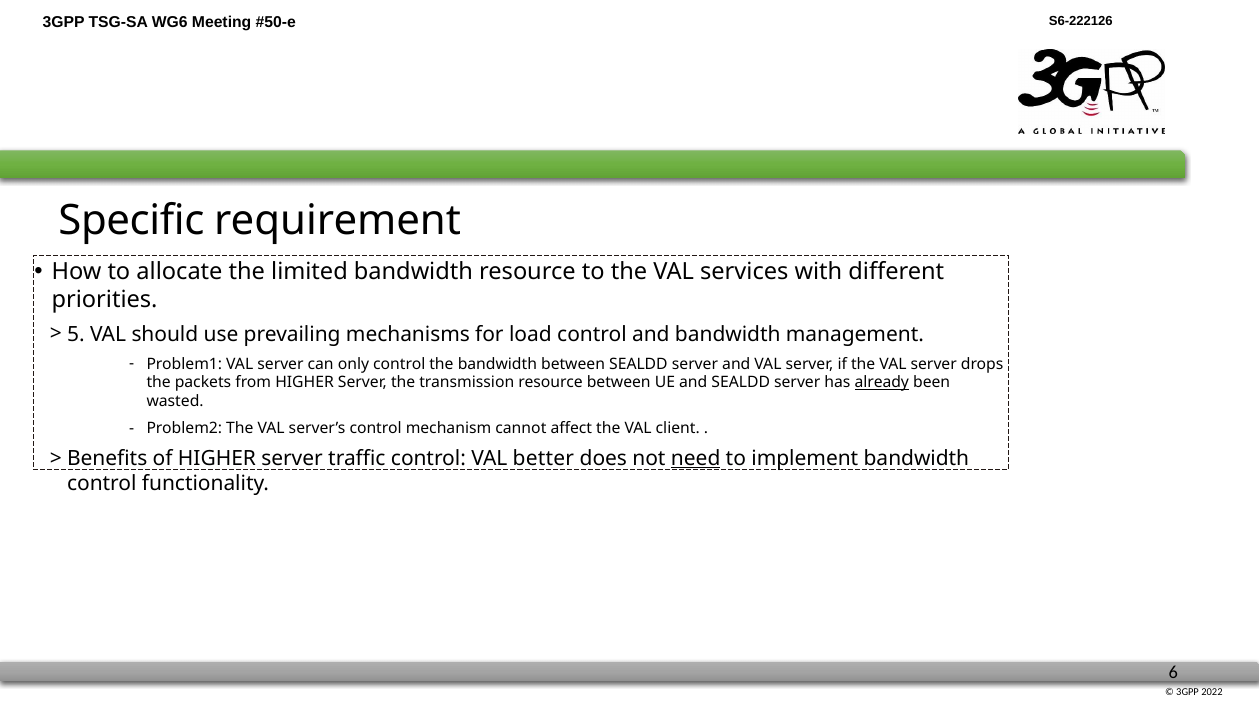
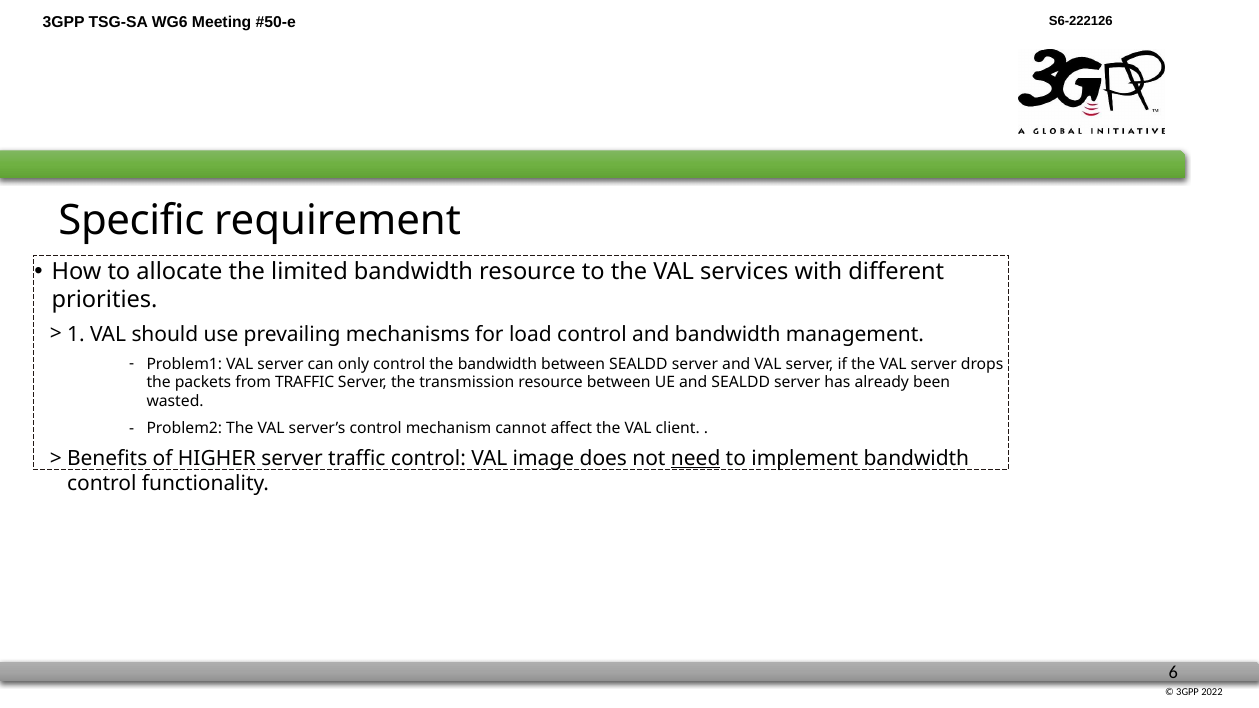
5: 5 -> 1
from HIGHER: HIGHER -> TRAFFIC
already underline: present -> none
better: better -> image
